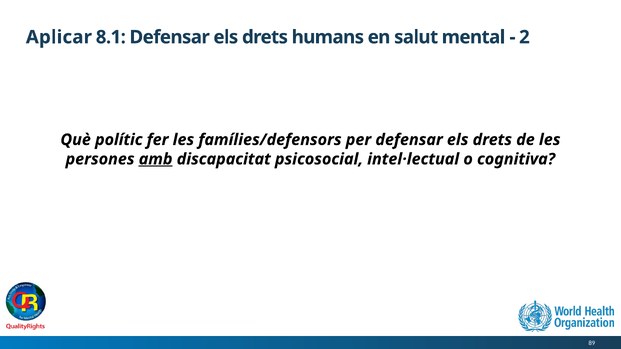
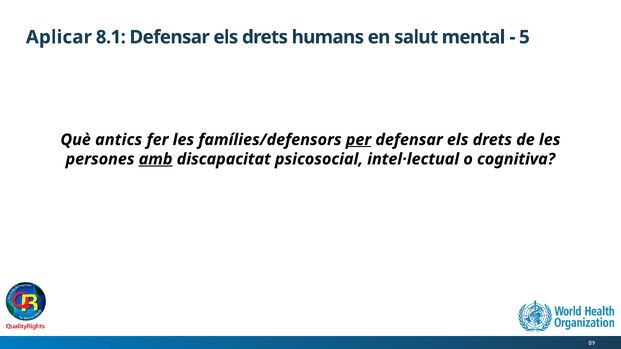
2: 2 -> 5
polític: polític -> antics
per underline: none -> present
